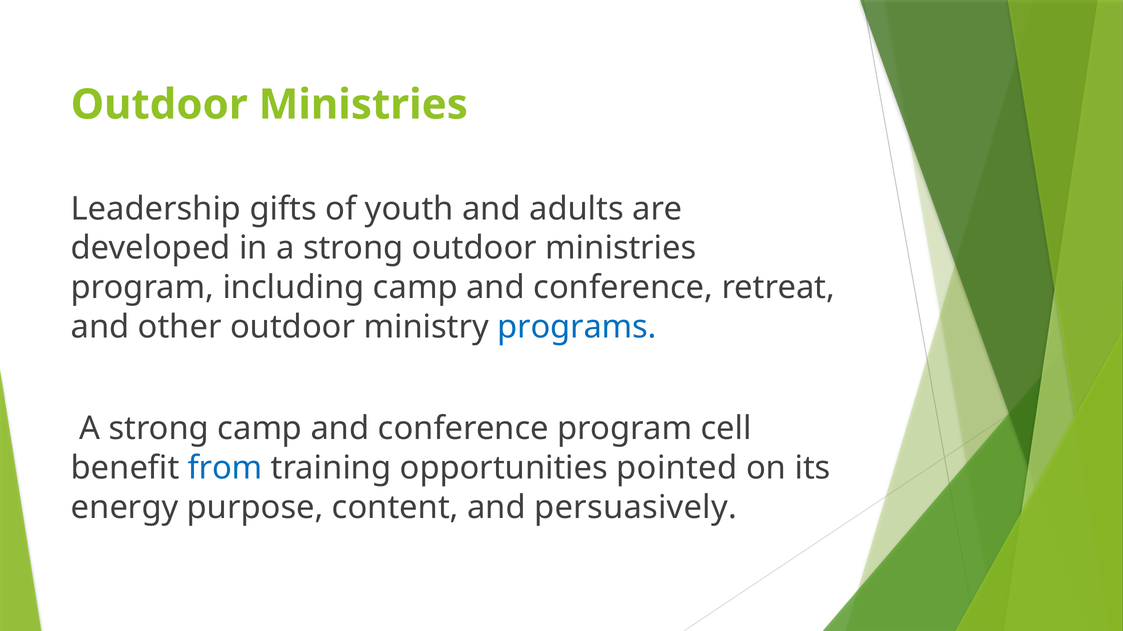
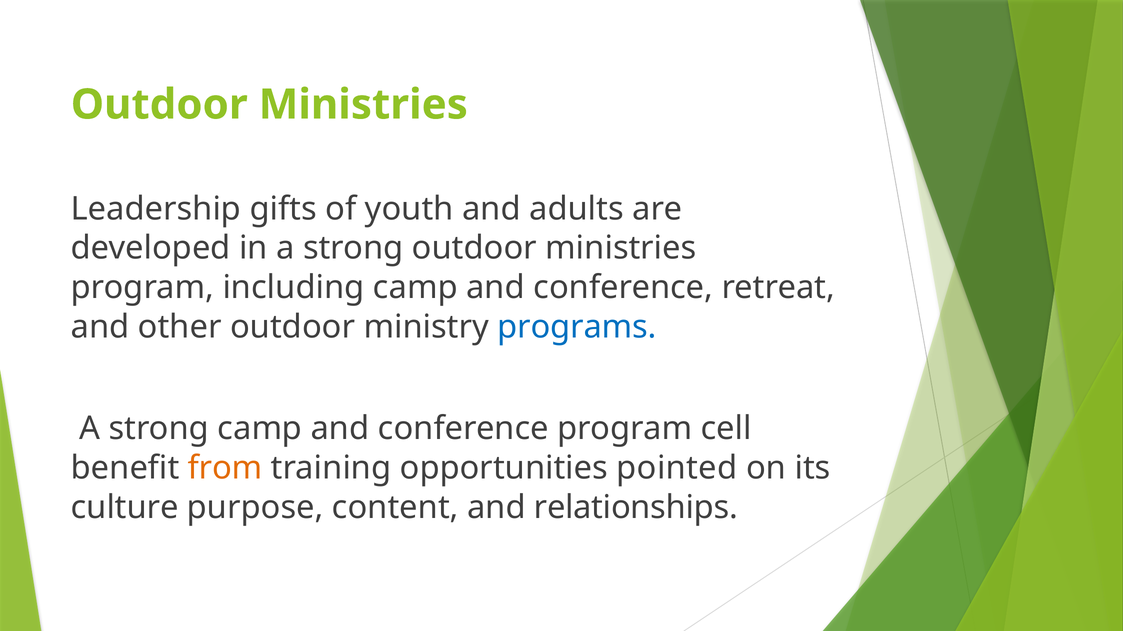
from colour: blue -> orange
energy: energy -> culture
persuasively: persuasively -> relationships
